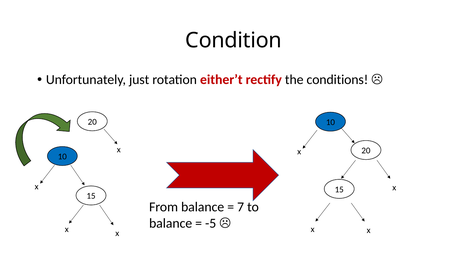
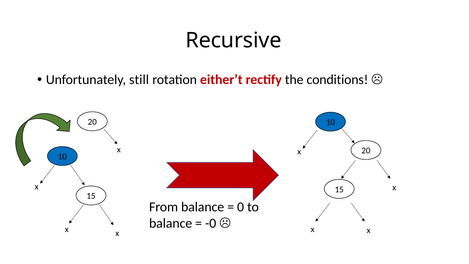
Condition: Condition -> Recursive
just: just -> still
7: 7 -> 0
-5: -5 -> -0
